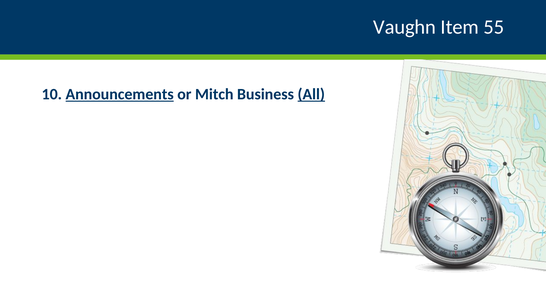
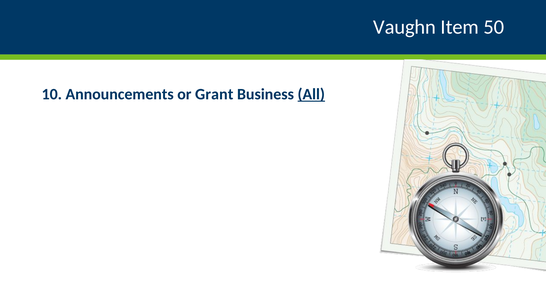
55: 55 -> 50
Announcements underline: present -> none
Mitch: Mitch -> Grant
